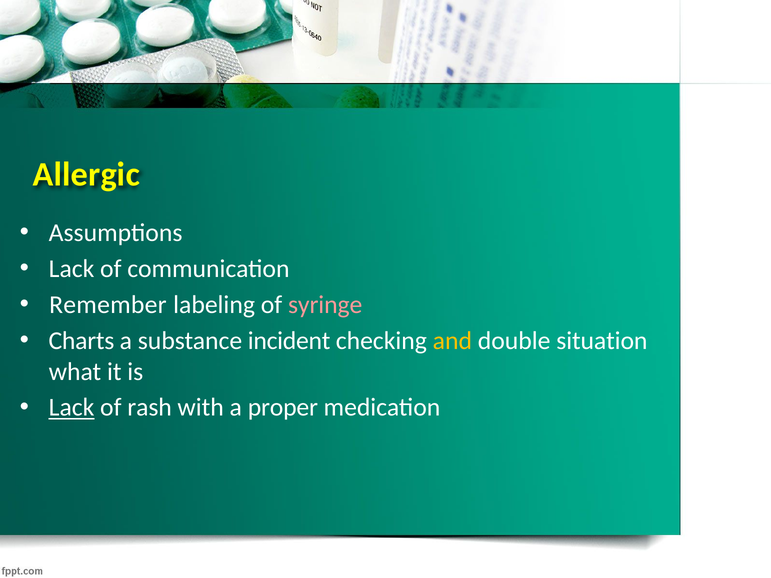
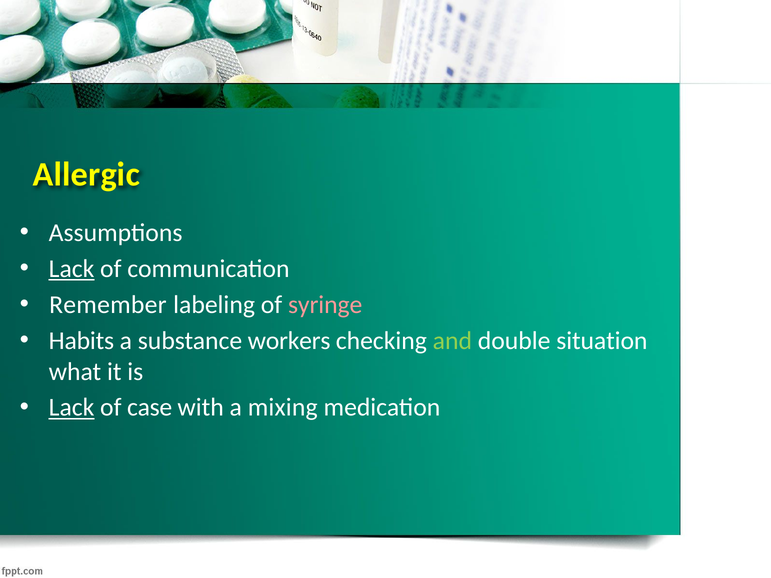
Lack at (72, 269) underline: none -> present
Charts: Charts -> Habits
incident: incident -> workers
and colour: yellow -> light green
rash: rash -> case
proper: proper -> mixing
